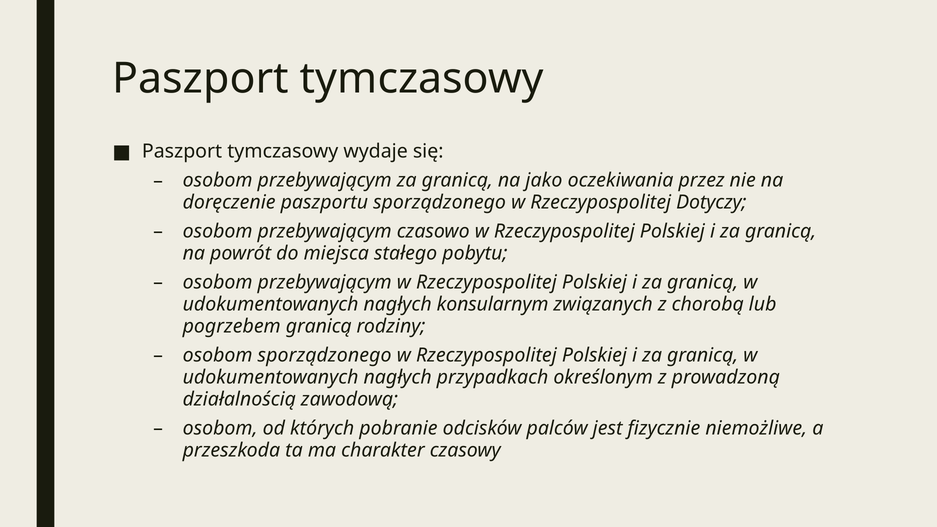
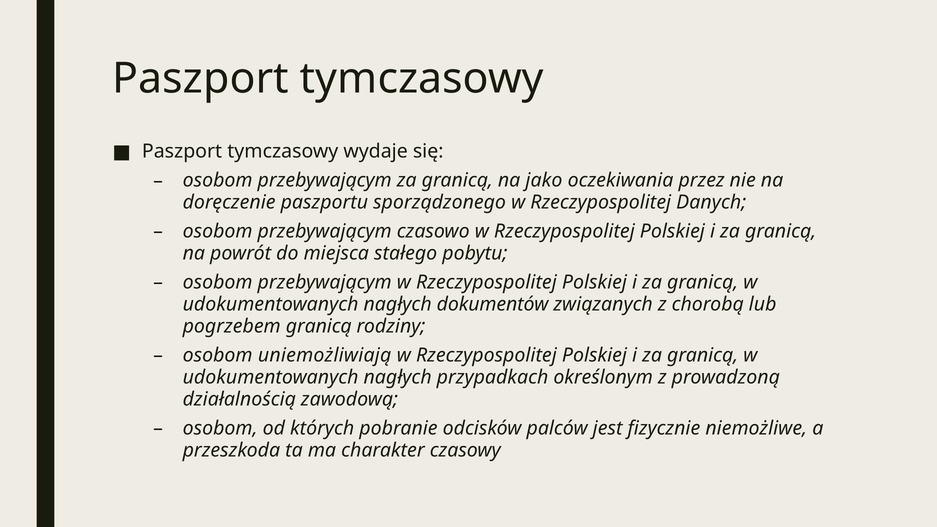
Dotyczy: Dotyczy -> Danych
konsularnym: konsularnym -> dokumentów
osobom sporządzonego: sporządzonego -> uniemożliwiają
